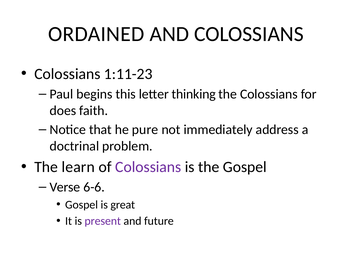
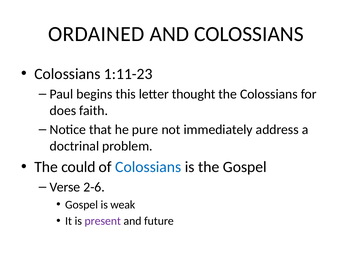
thinking: thinking -> thought
learn: learn -> could
Colossians at (148, 167) colour: purple -> blue
6-6: 6-6 -> 2-6
great: great -> weak
